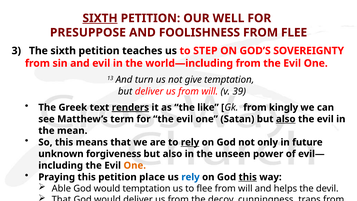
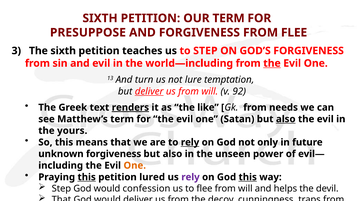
SIXTH at (100, 18) underline: present -> none
OUR WELL: WELL -> TERM
AND FOOLISHNESS: FOOLISHNESS -> FORGIVENESS
GOD’S SOVEREIGNTY: SOVEREIGNTY -> FORGIVENESS
the at (272, 63) underline: none -> present
give: give -> lure
deliver at (149, 91) underline: none -> present
39: 39 -> 92
kingly: kingly -> needs
mean: mean -> yours
this at (87, 177) underline: none -> present
place: place -> lured
rely at (190, 177) colour: blue -> purple
Able at (61, 188): Able -> Step
would temptation: temptation -> confession
